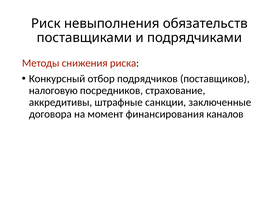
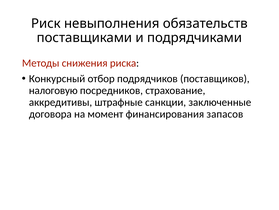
каналов: каналов -> запасов
